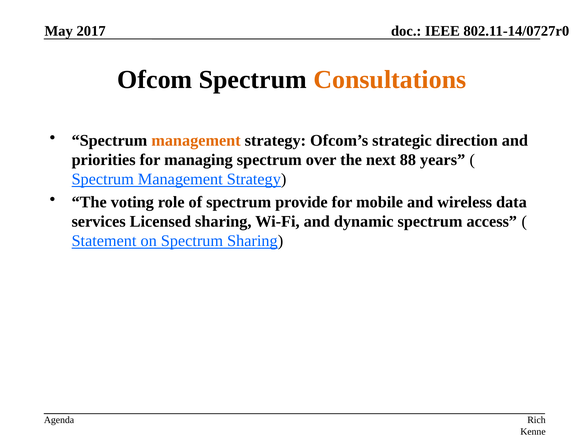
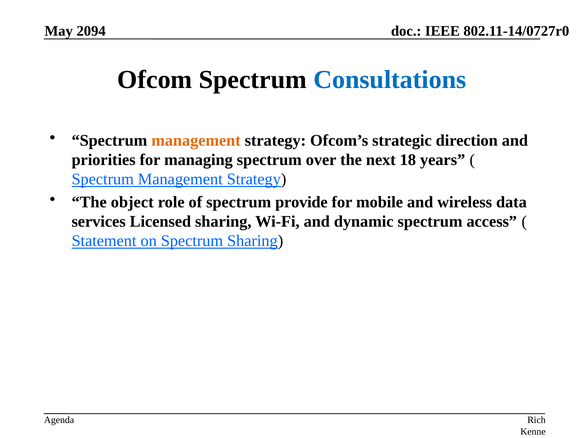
2017: 2017 -> 2094
Consultations colour: orange -> blue
88: 88 -> 18
voting: voting -> object
